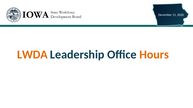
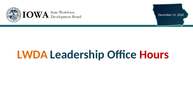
Hours colour: orange -> red
